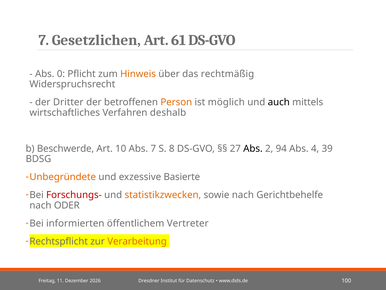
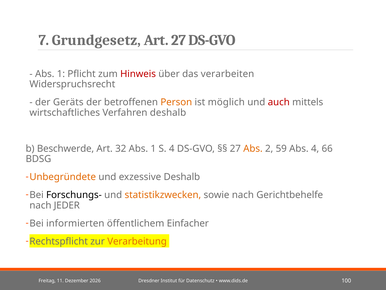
Gesetzlichen: Gesetzlichen -> Grundgesetz
Art 61: 61 -> 27
0 at (61, 74): 0 -> 1
Hinweis colour: orange -> red
rechtmäßig: rechtmäßig -> verarbeiten
Dritter: Dritter -> Geräts
auch colour: black -> red
10: 10 -> 32
7 at (153, 148): 7 -> 1
S 8: 8 -> 4
Abs at (253, 148) colour: black -> orange
94: 94 -> 59
39: 39 -> 66
exzessive Basierte: Basierte -> Deshalb
Forschungs- colour: red -> black
ODER: ODER -> JEDER
Vertreter: Vertreter -> Einfacher
